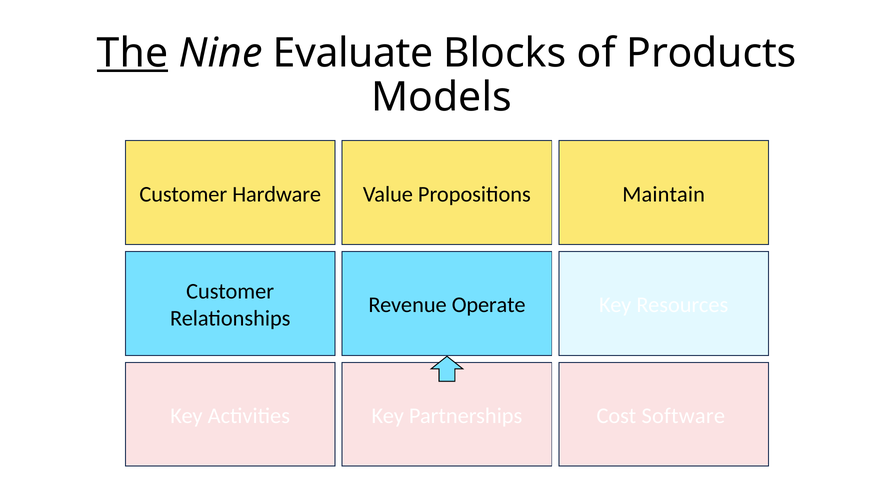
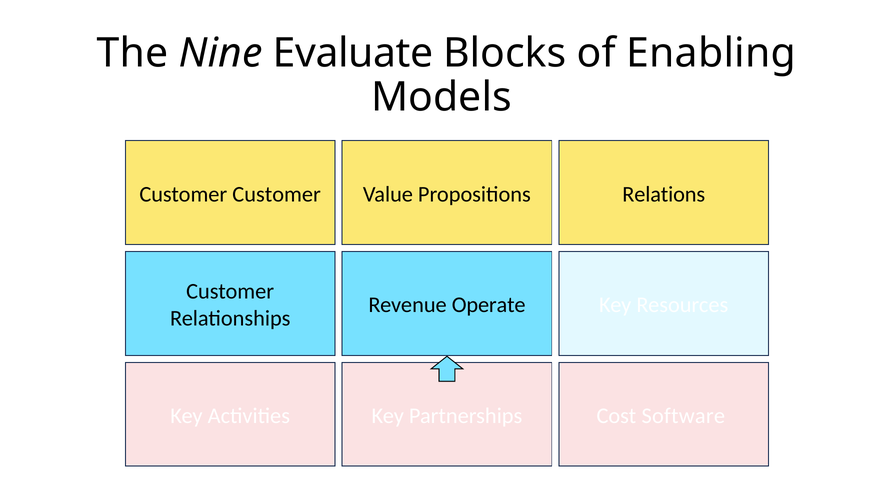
The underline: present -> none
Products: Products -> Enabling
Customer Hardware: Hardware -> Customer
Maintain: Maintain -> Relations
